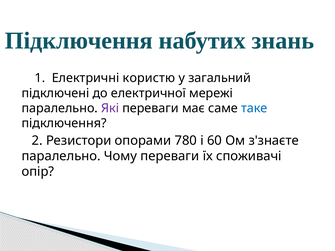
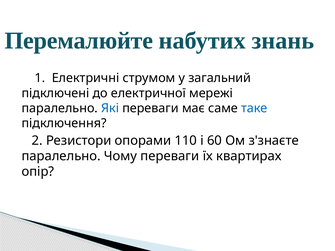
Підключення at (79, 41): Підключення -> Перемалюйте
користю: користю -> струмом
Які colour: purple -> blue
780: 780 -> 110
споживачі: споживачі -> квартирах
